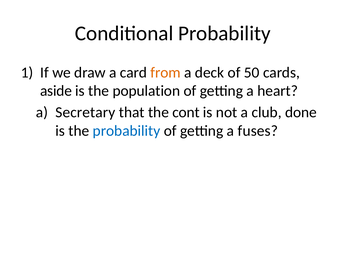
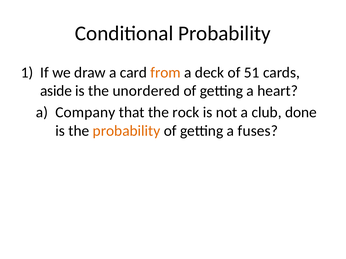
50: 50 -> 51
population: population -> unordered
Secretary: Secretary -> Company
cont: cont -> rock
probability at (127, 131) colour: blue -> orange
